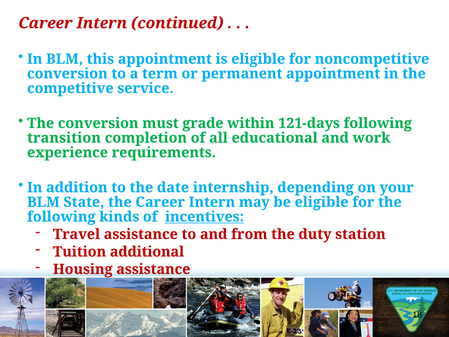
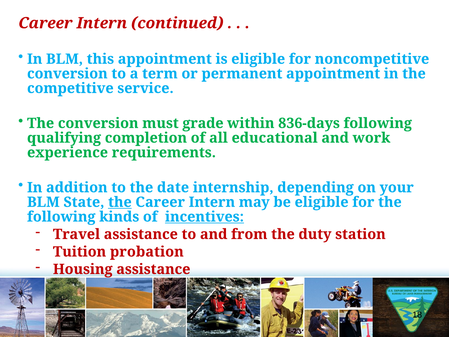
121-days: 121-days -> 836-days
transition: transition -> qualifying
the at (120, 202) underline: none -> present
additional: additional -> probation
